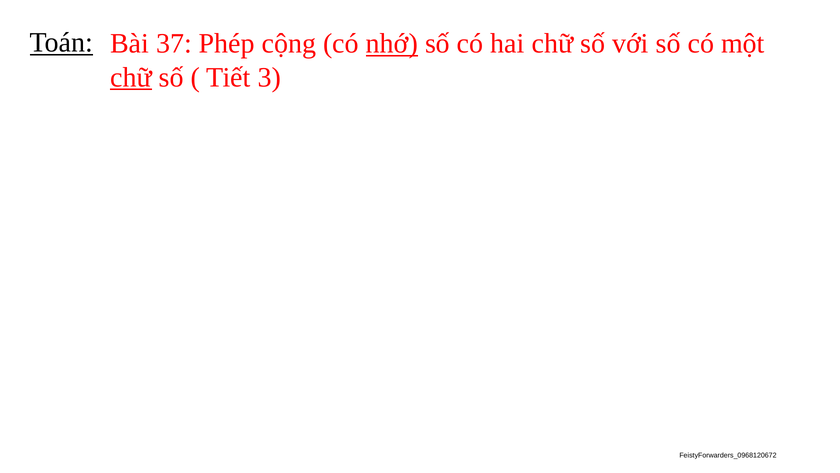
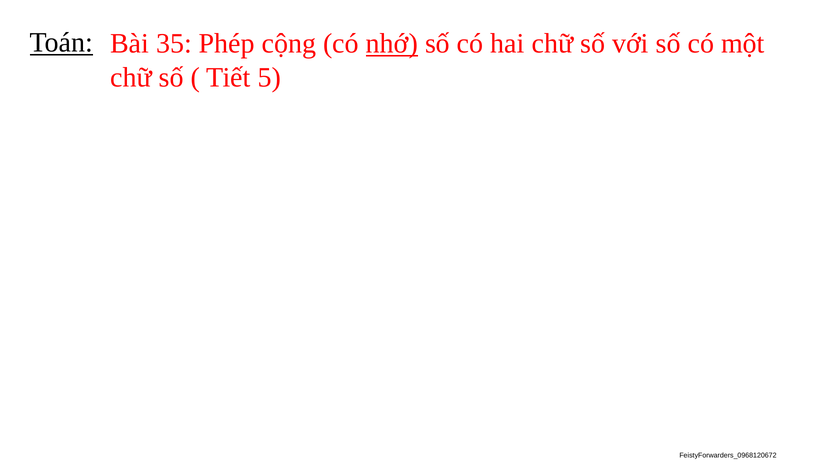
37: 37 -> 35
chữ at (131, 77) underline: present -> none
3: 3 -> 5
